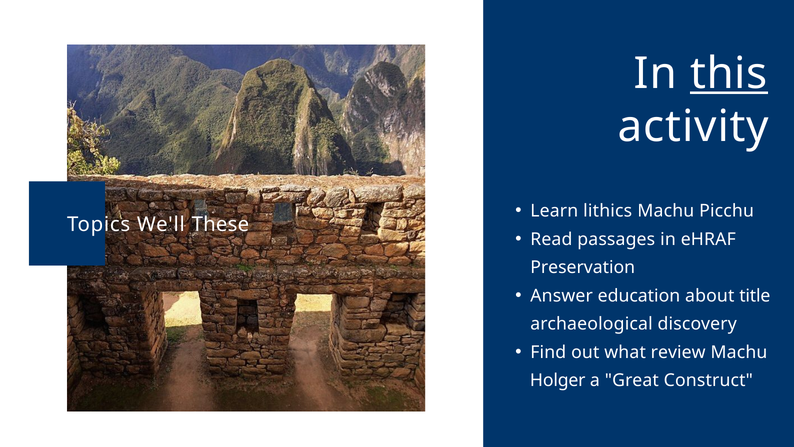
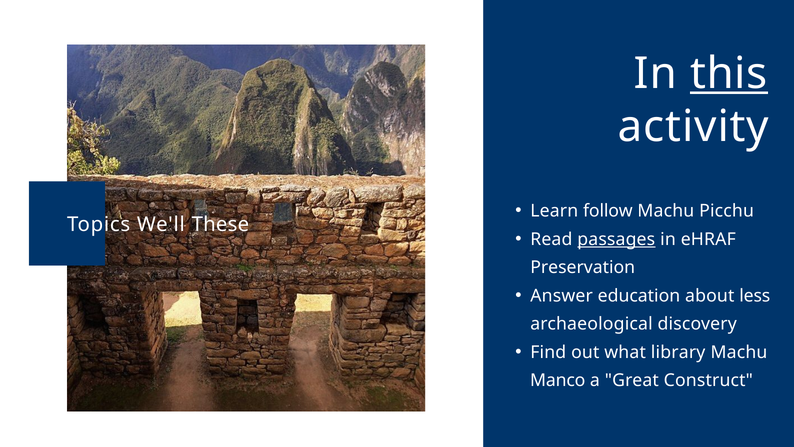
lithics: lithics -> follow
passages underline: none -> present
title: title -> less
review: review -> library
Holger: Holger -> Manco
